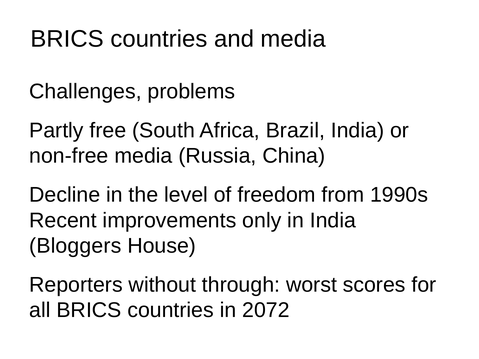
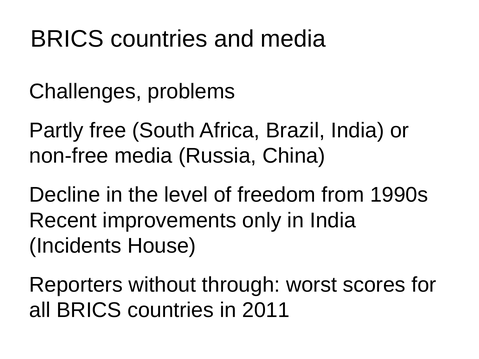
Bloggers: Bloggers -> Incidents
2072: 2072 -> 2011
